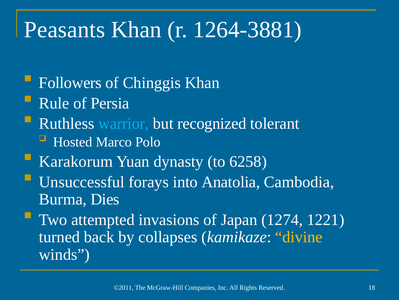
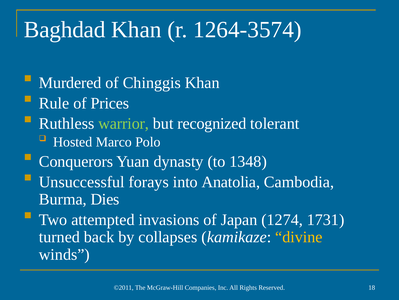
Peasants: Peasants -> Baghdad
1264-3881: 1264-3881 -> 1264-3574
Followers: Followers -> Murdered
Persia: Persia -> Prices
warrior colour: light blue -> light green
Karakorum: Karakorum -> Conquerors
6258: 6258 -> 1348
1221: 1221 -> 1731
